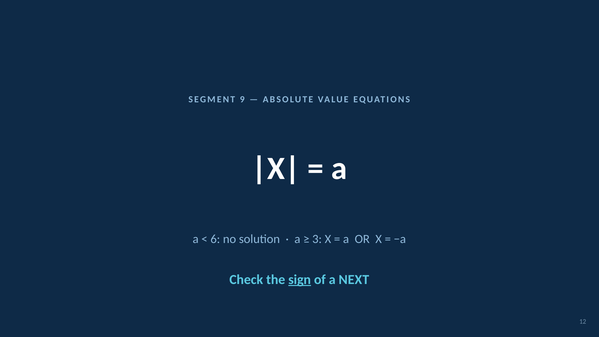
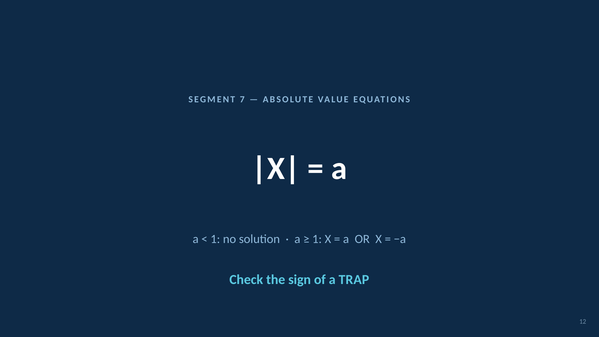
9: 9 -> 7
6 at (215, 239): 6 -> 1
3 at (317, 239): 3 -> 1
sign underline: present -> none
NEXT: NEXT -> TRAP
